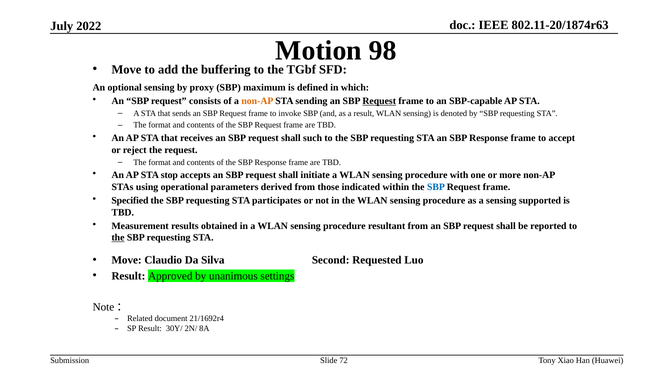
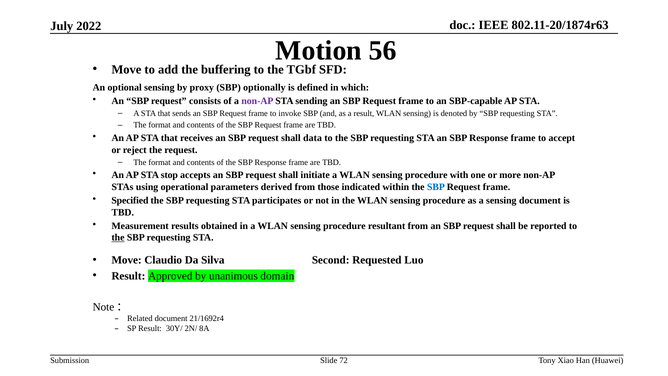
98: 98 -> 56
maximum: maximum -> optionally
non-AP at (257, 101) colour: orange -> purple
Request at (379, 101) underline: present -> none
such: such -> data
sensing supported: supported -> document
settings: settings -> domain
